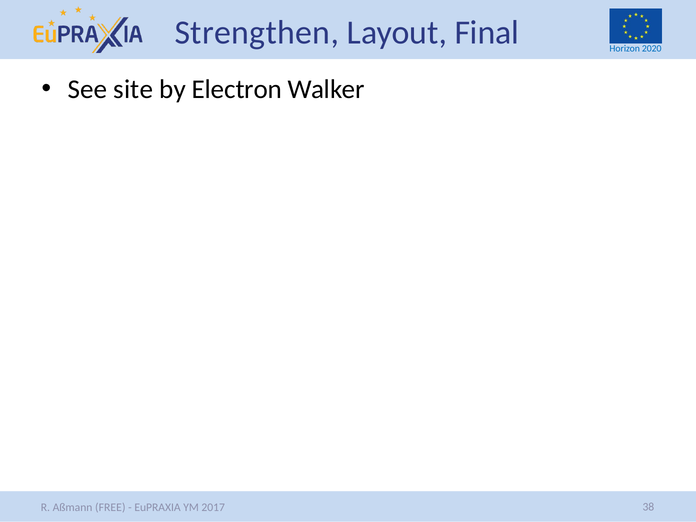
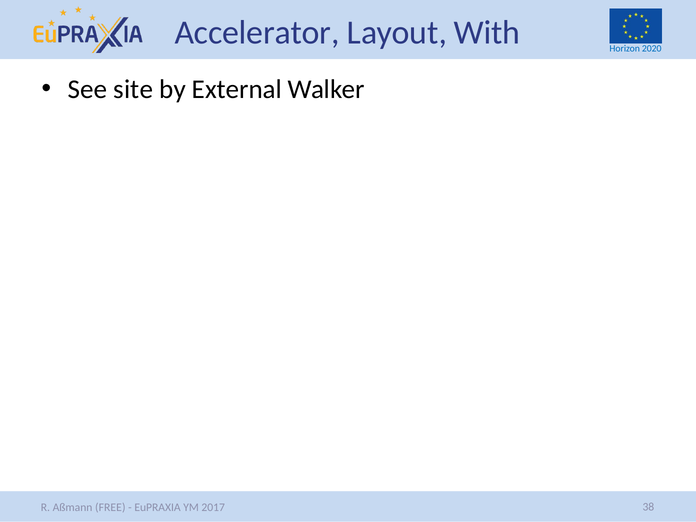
Strengthen: Strengthen -> Accelerator
Final: Final -> With
Electron: Electron -> External
